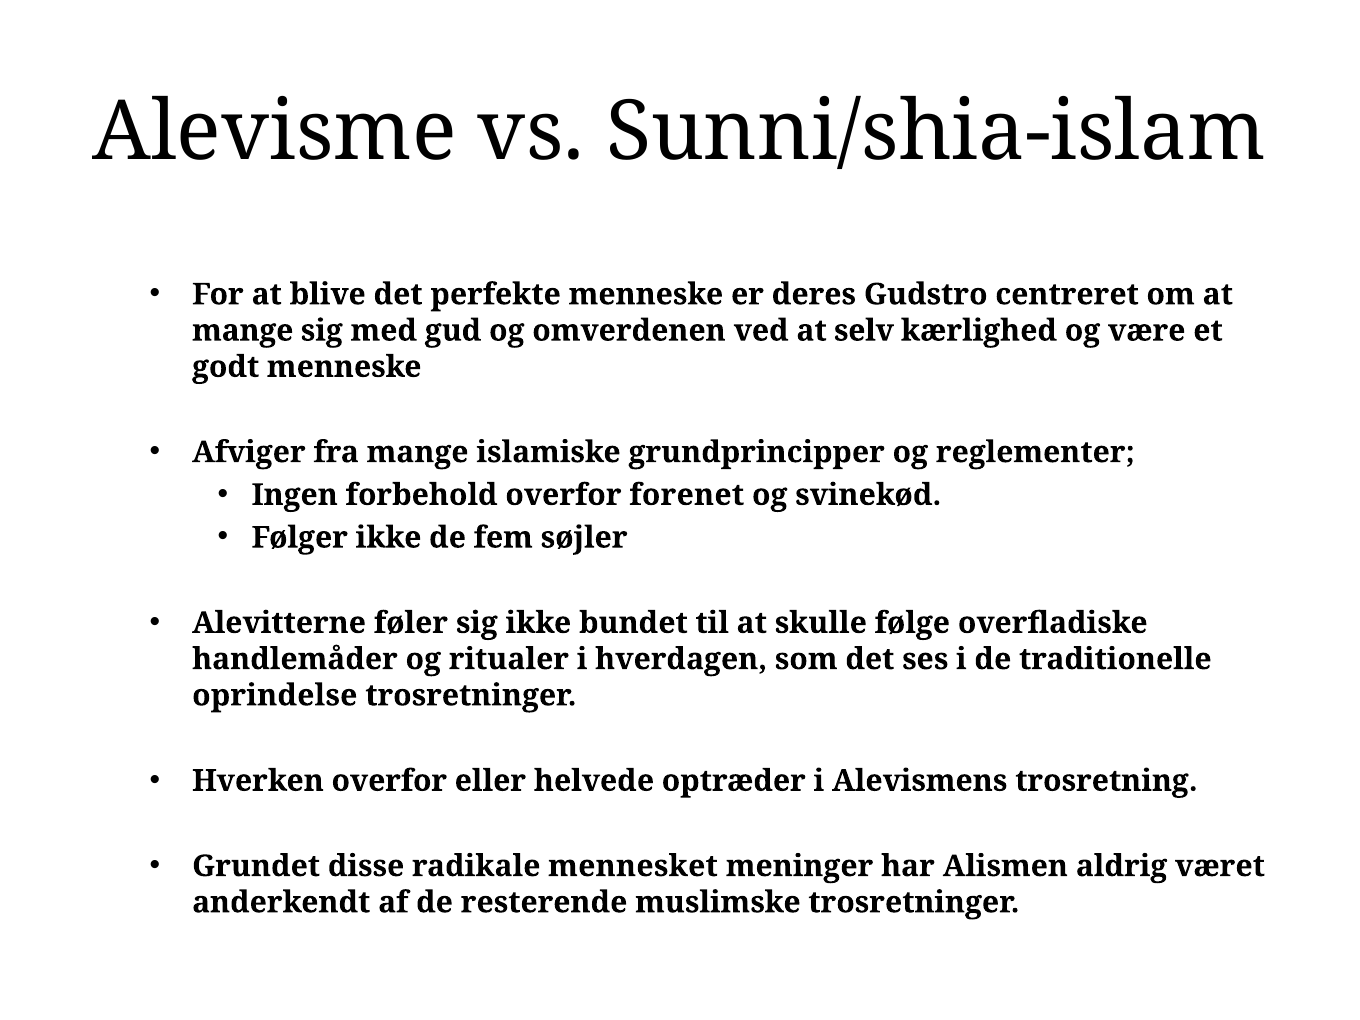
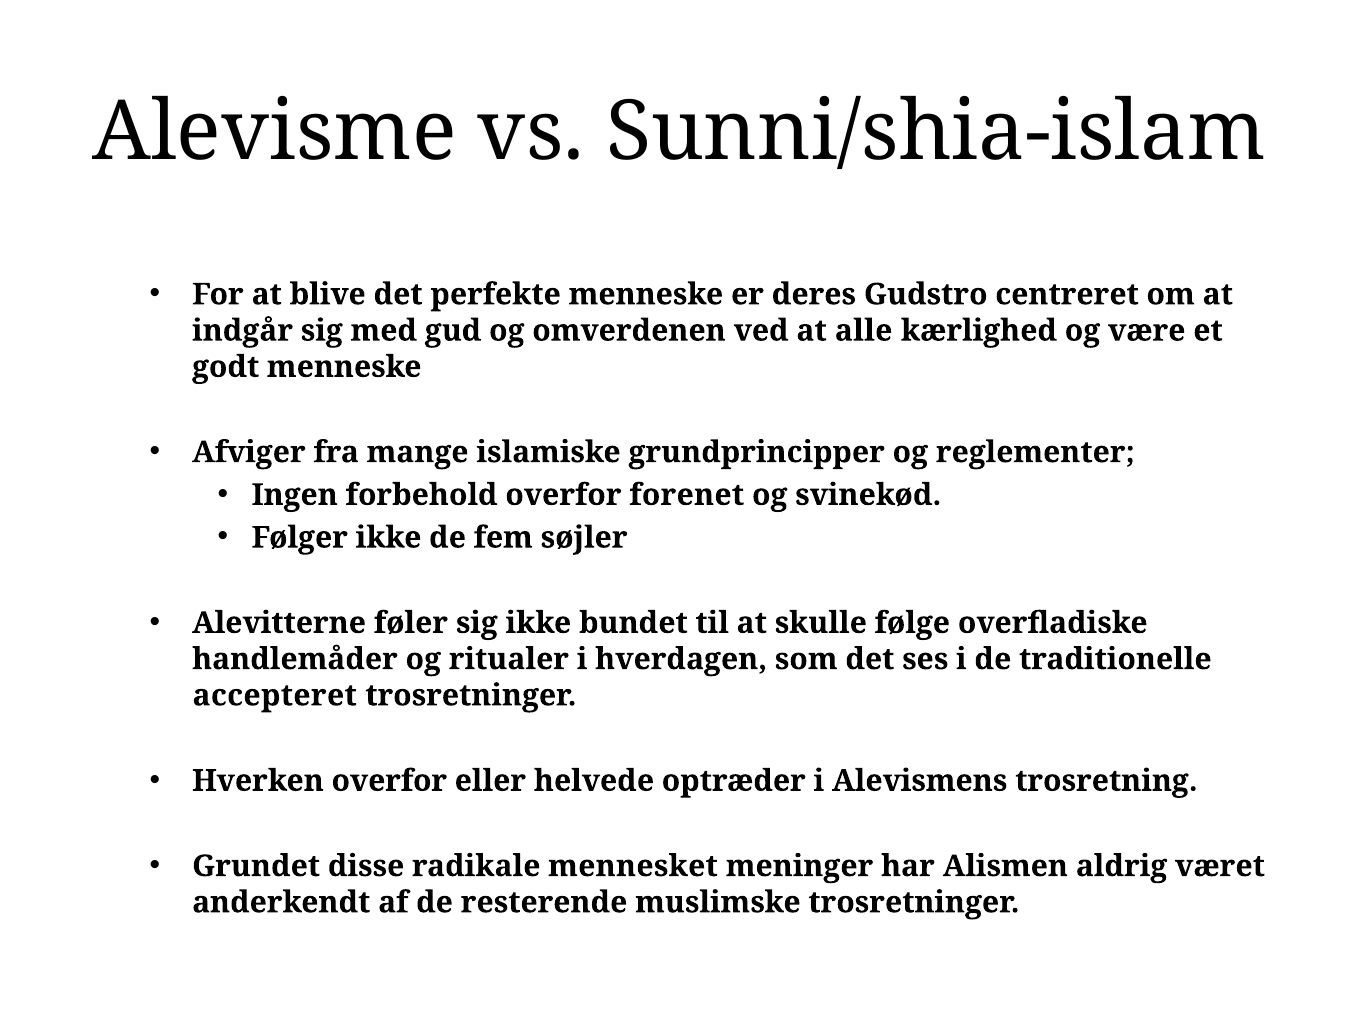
mange at (243, 331): mange -> indgår
selv: selv -> alle
oprindelse: oprindelse -> accepteret
